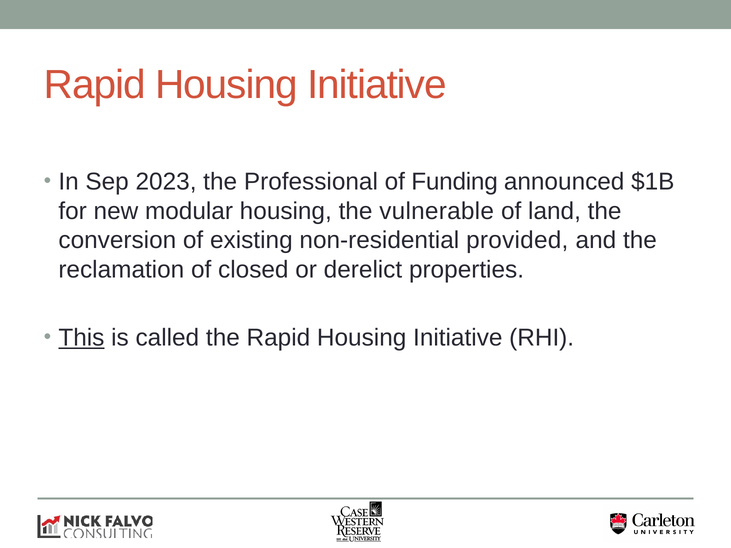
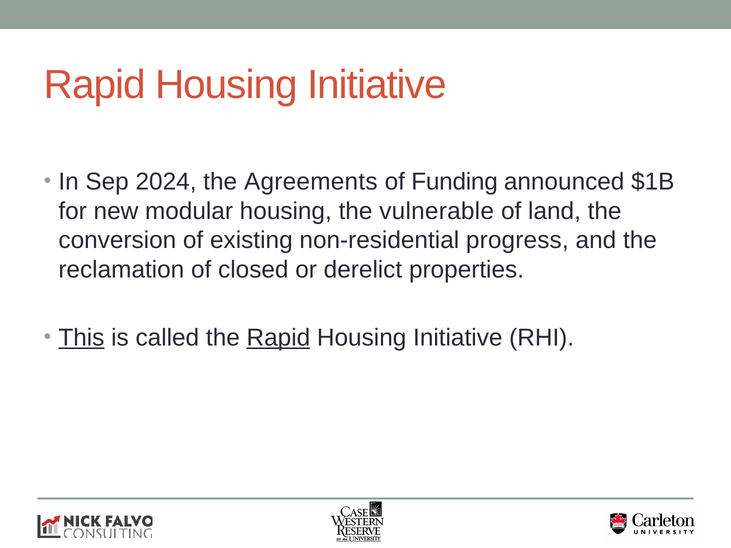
2023: 2023 -> 2024
Professional: Professional -> Agreements
provided: provided -> progress
Rapid at (278, 338) underline: none -> present
